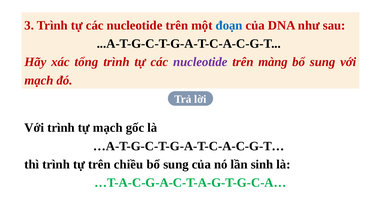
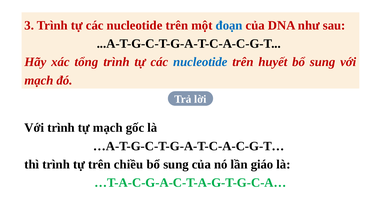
nucleotide at (200, 62) colour: purple -> blue
màng: màng -> huyết
sinh: sinh -> giáo
